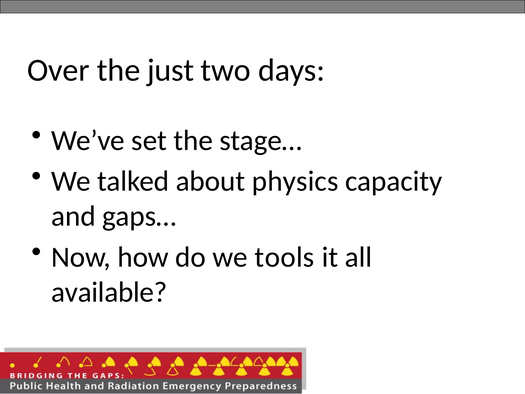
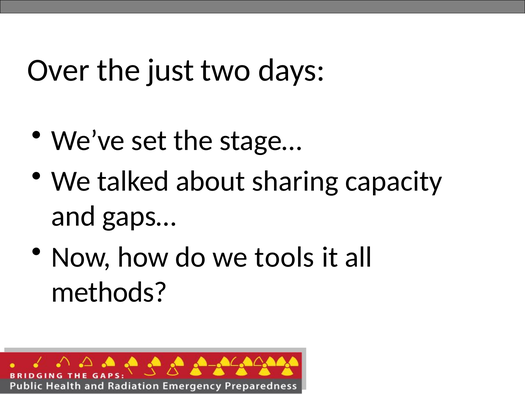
physics: physics -> sharing
available: available -> methods
